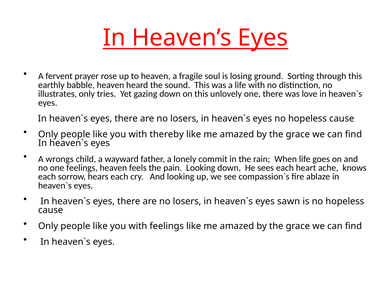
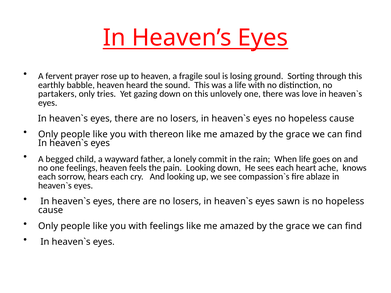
illustrates: illustrates -> partakers
thereby: thereby -> thereon
wrongs: wrongs -> begged
